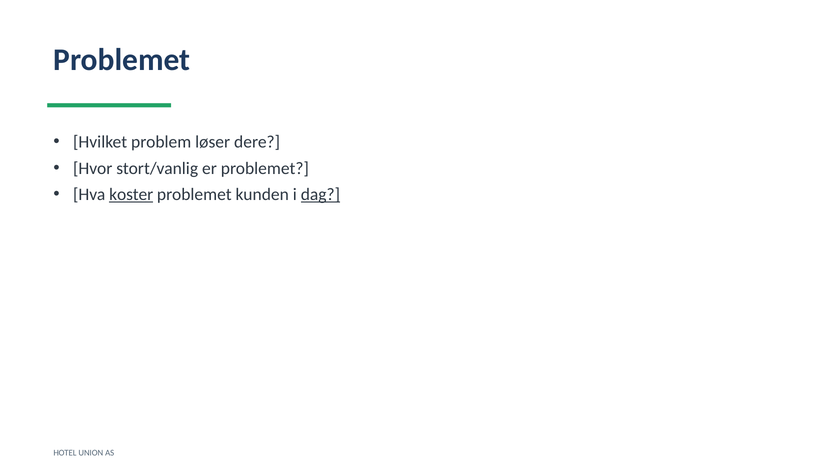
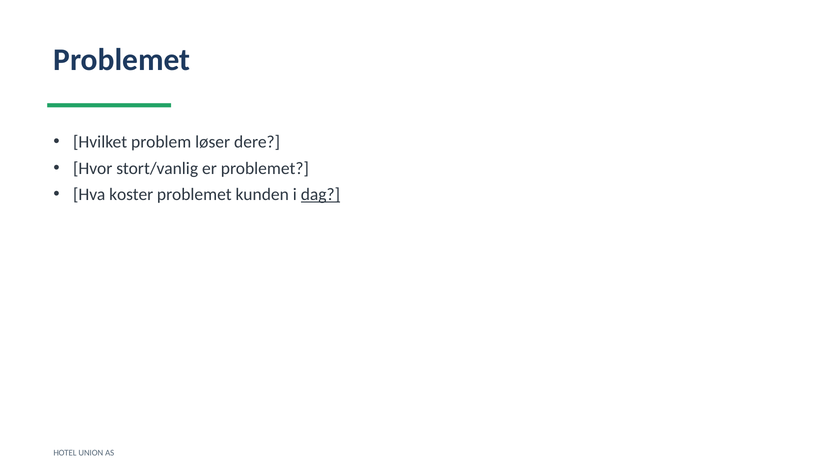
koster underline: present -> none
